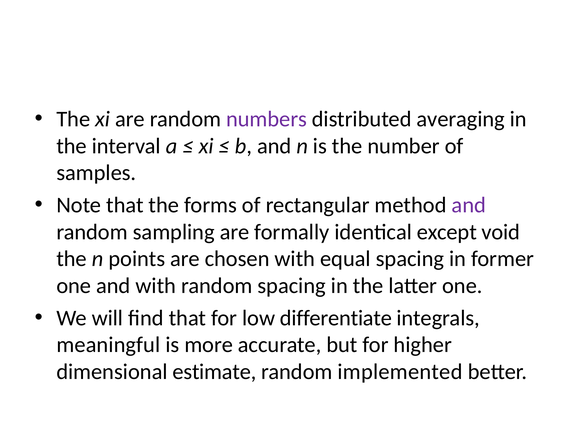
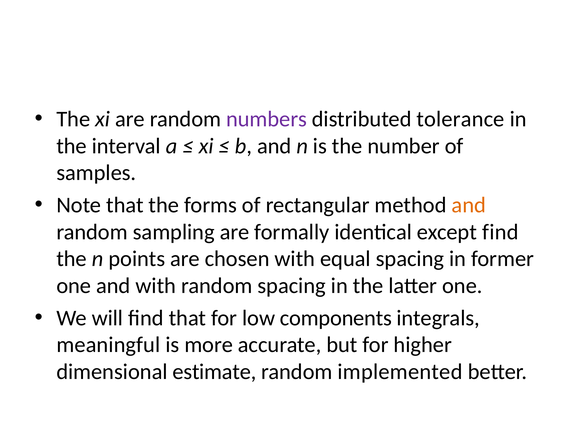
averaging: averaging -> tolerance
and at (469, 205) colour: purple -> orange
except void: void -> find
differentiate: differentiate -> components
